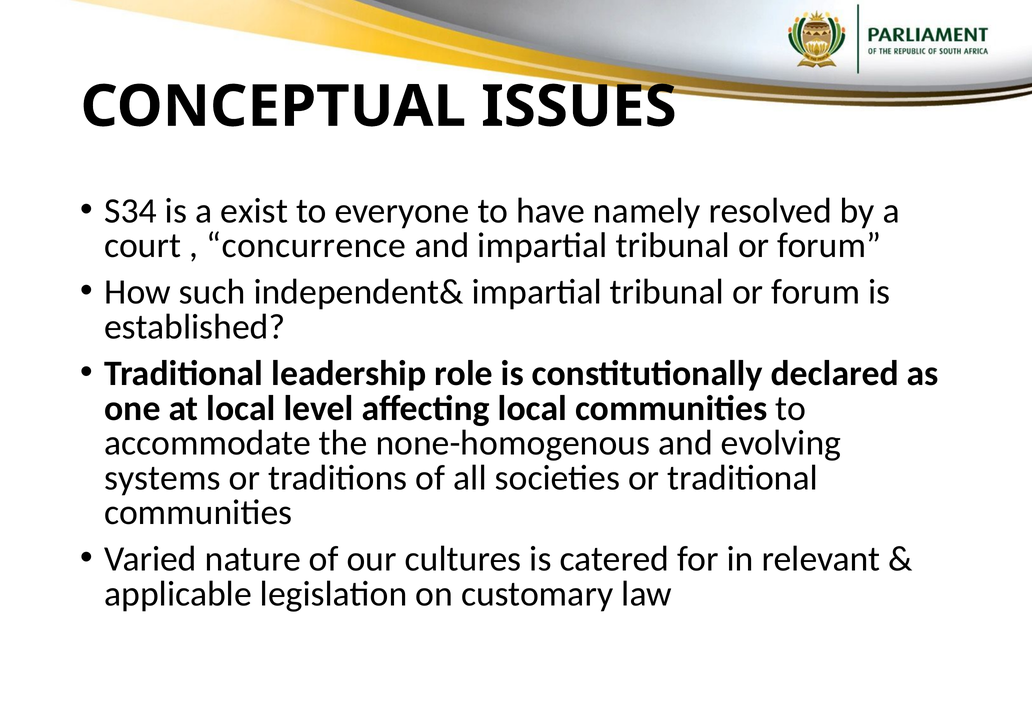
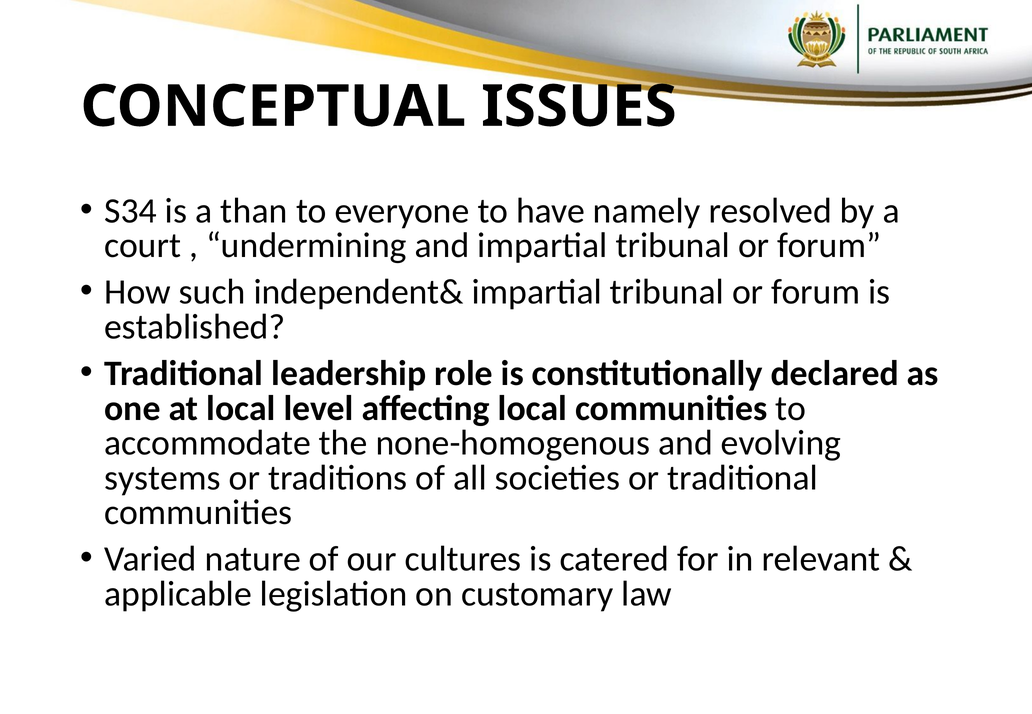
exist: exist -> than
concurrence: concurrence -> undermining
